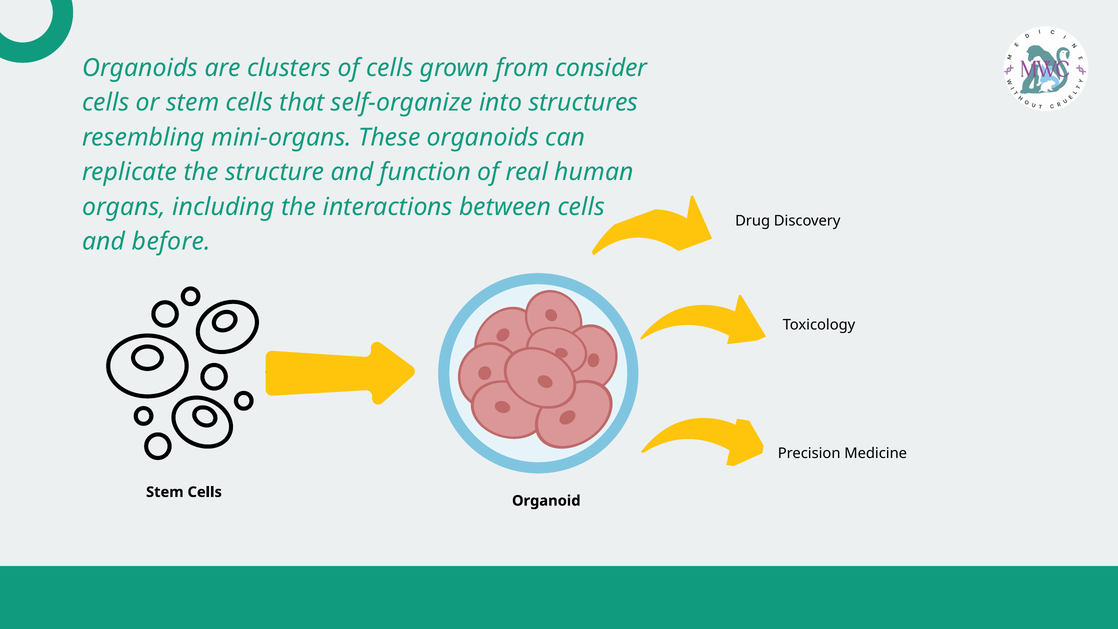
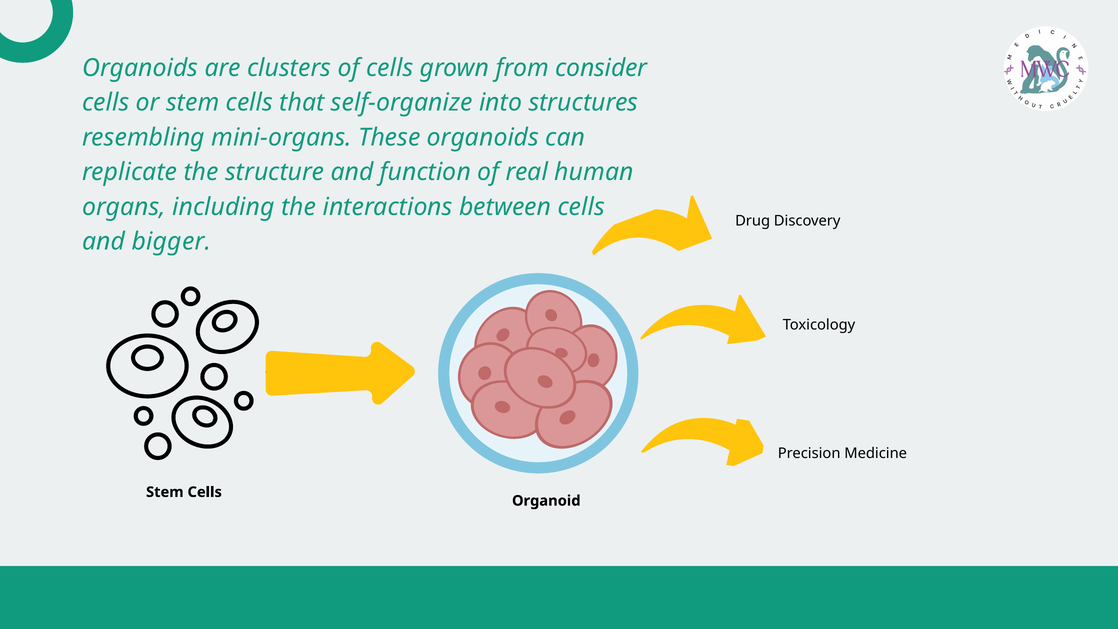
before: before -> bigger
